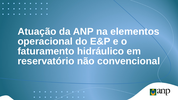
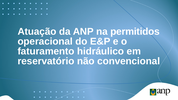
elementos: elementos -> permitidos
